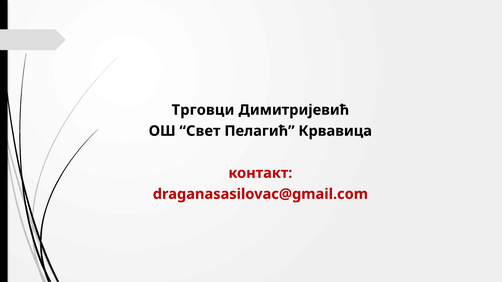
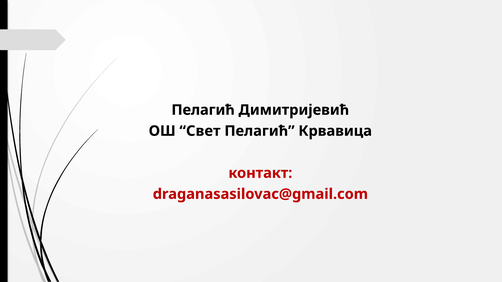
Трговци at (203, 110): Трговци -> Пелагић
